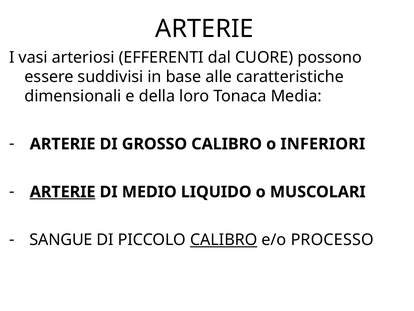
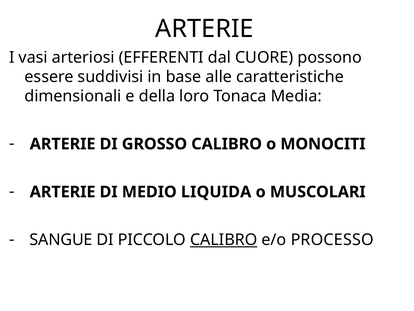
INFERIORI: INFERIORI -> MONOCITI
ARTERIE at (63, 192) underline: present -> none
LIQUIDO: LIQUIDO -> LIQUIDA
